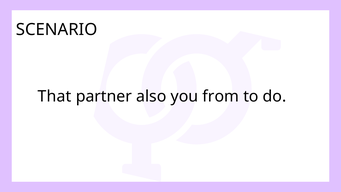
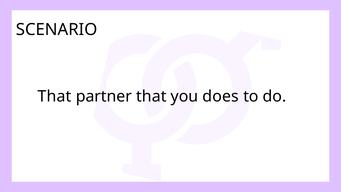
partner also: also -> that
from: from -> does
